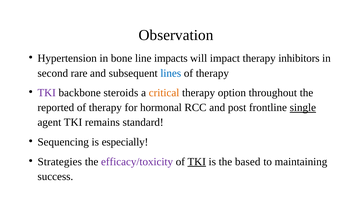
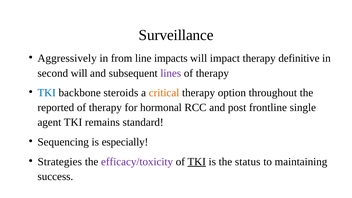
Observation: Observation -> Surveillance
Hypertension: Hypertension -> Aggressively
bone: bone -> from
inhibitors: inhibitors -> definitive
second rare: rare -> will
lines colour: blue -> purple
TKI at (47, 93) colour: purple -> blue
single underline: present -> none
based: based -> status
